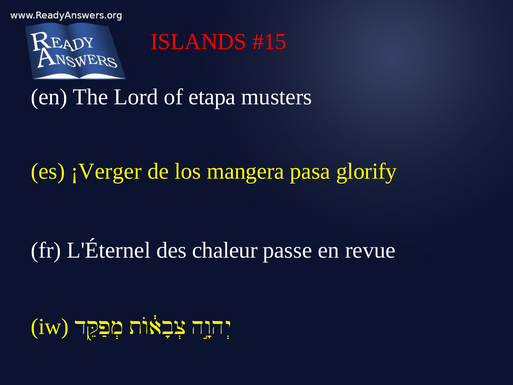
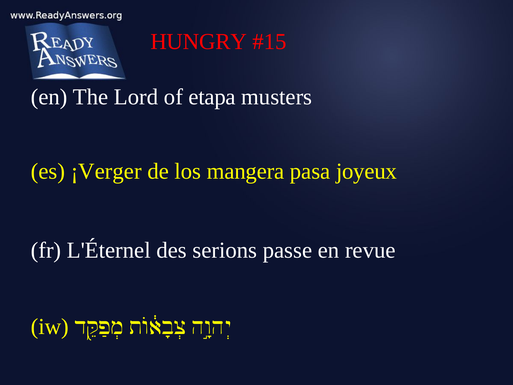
ISLANDS: ISLANDS -> HUNGRY
glorify: glorify -> joyeux
chaleur: chaleur -> serions
